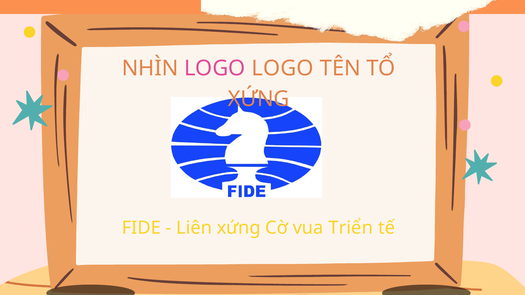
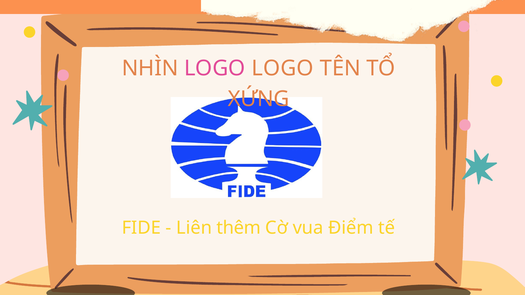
Liên xứng: xứng -> thêm
Triển: Triển -> Điểm
